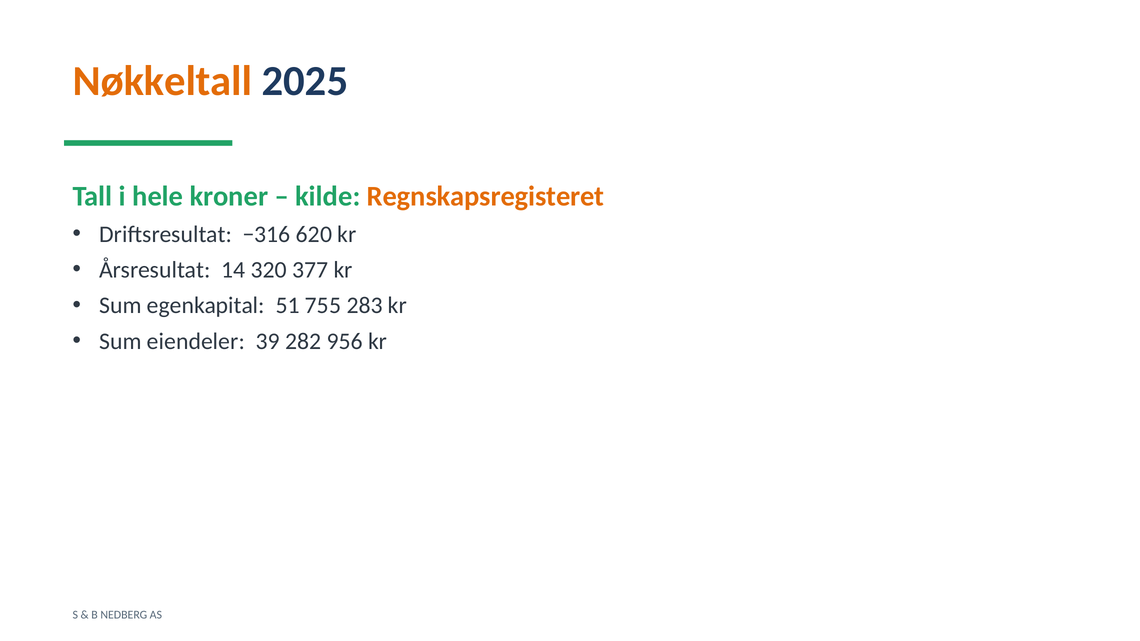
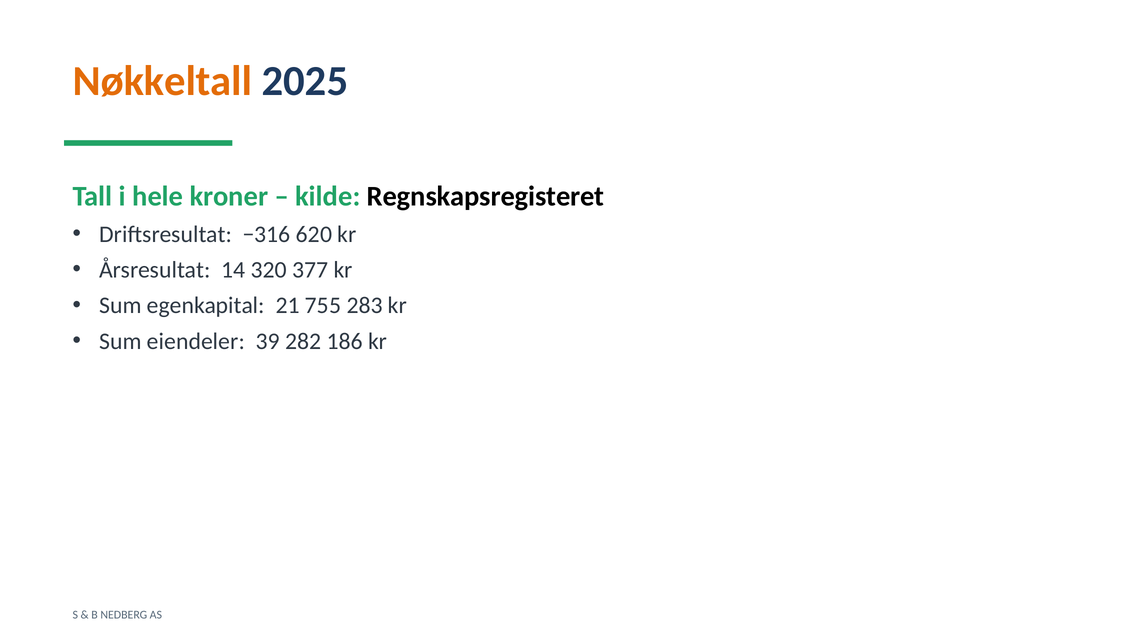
Regnskapsregisteret colour: orange -> black
51: 51 -> 21
956: 956 -> 186
